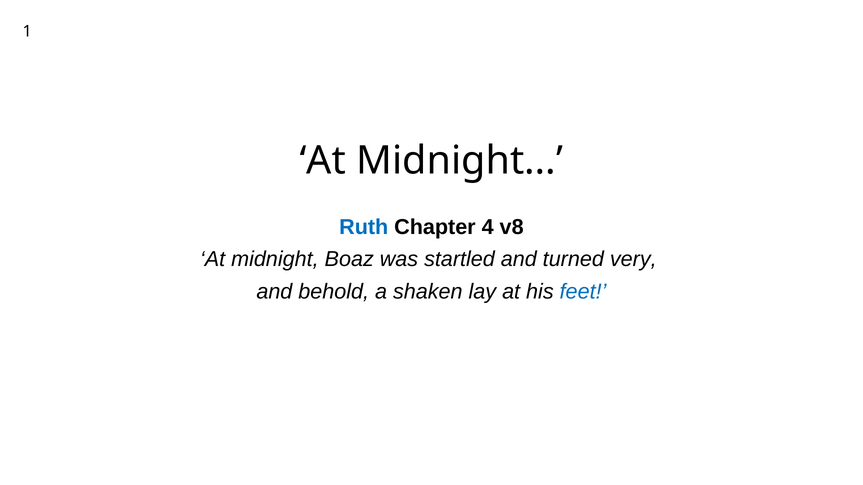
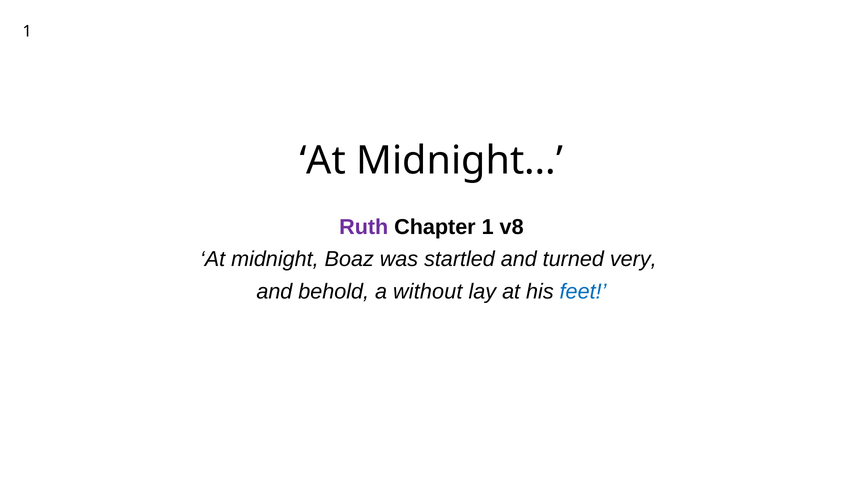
Ruth colour: blue -> purple
Chapter 4: 4 -> 1
shaken: shaken -> without
